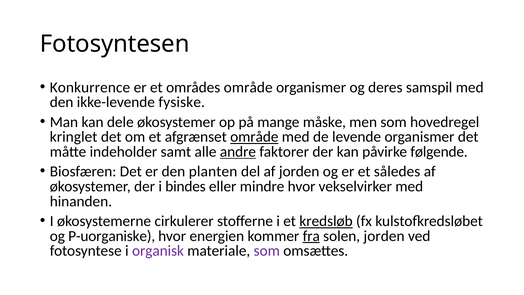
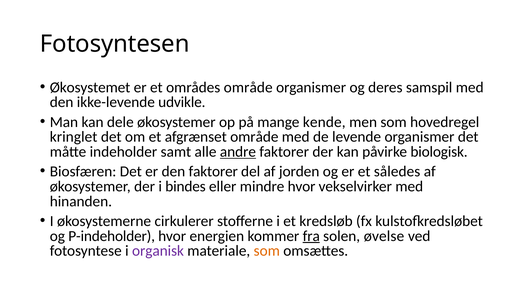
Konkurrence: Konkurrence -> Økosystemet
fysiske: fysiske -> udvikle
måske: måske -> kende
område at (254, 137) underline: present -> none
følgende: følgende -> biologisk
den planten: planten -> faktorer
kredsløb underline: present -> none
P-uorganiske: P-uorganiske -> P-indeholder
solen jorden: jorden -> øvelse
som at (267, 251) colour: purple -> orange
